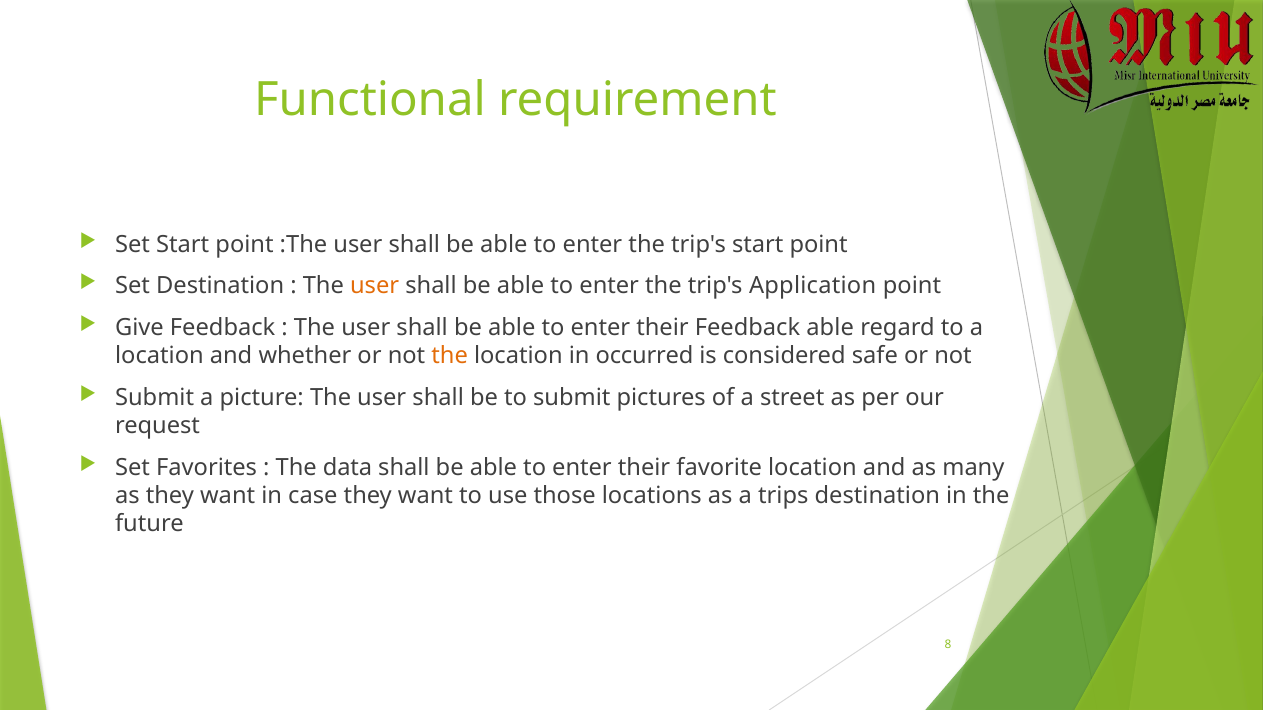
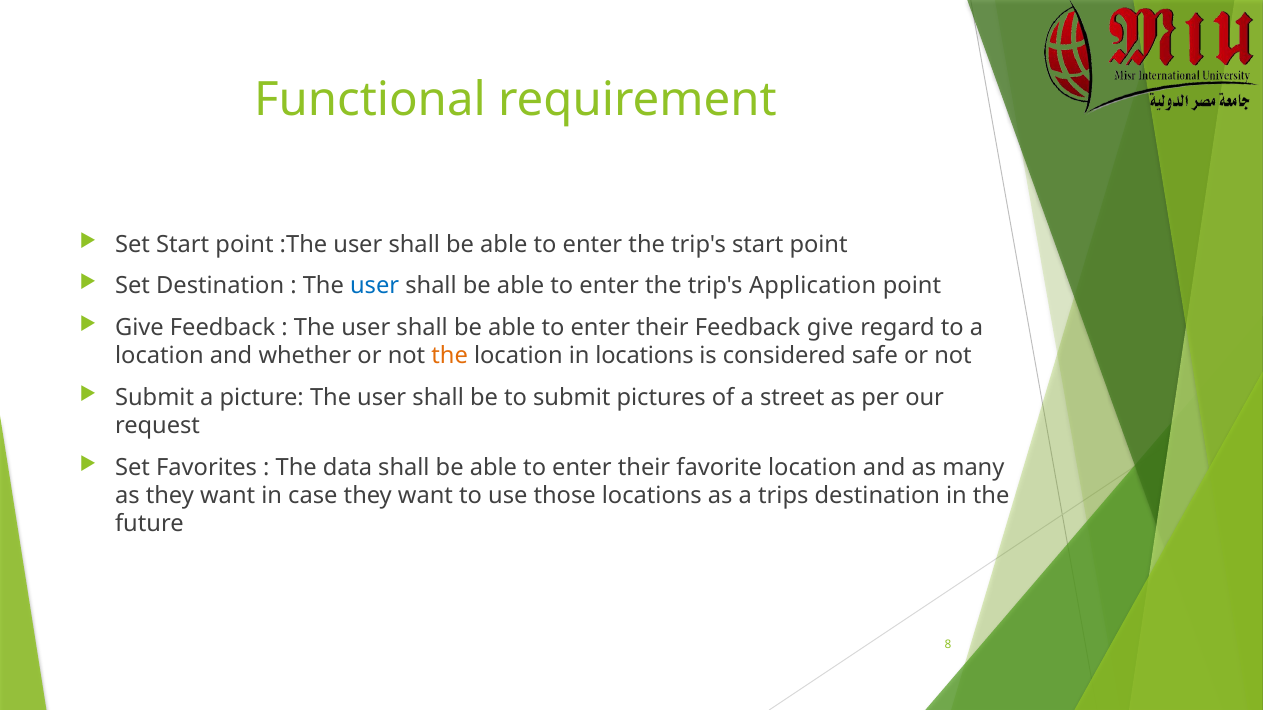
user at (375, 286) colour: orange -> blue
Feedback able: able -> give
in occurred: occurred -> locations
